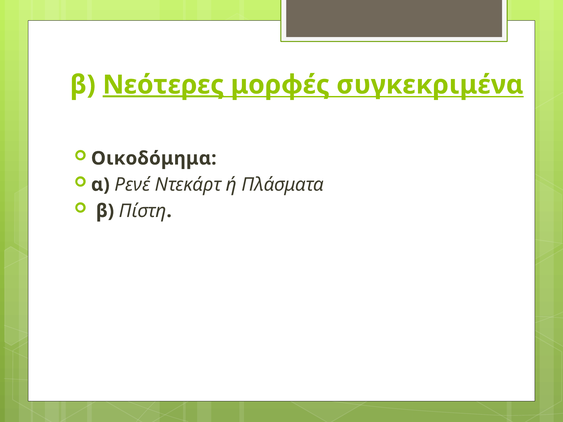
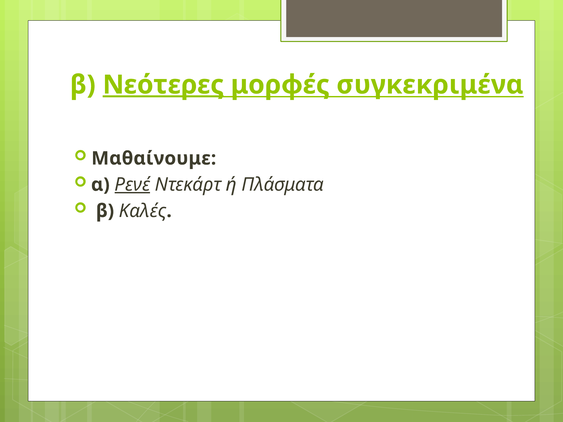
Οικοδόμημα: Οικοδόμημα -> Μαθαίνουμε
Ρενέ underline: none -> present
Πίστη: Πίστη -> Καλές
